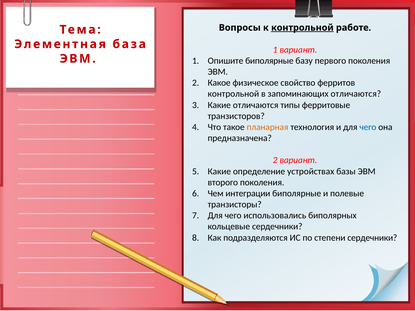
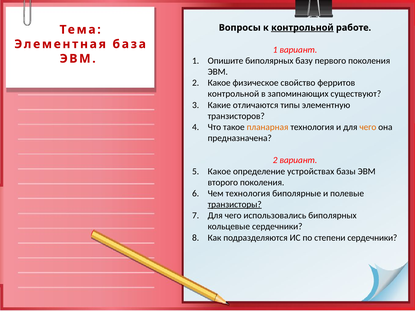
Опишите биполярные: биполярные -> биполярных
запоминающих отличаются: отличаются -> существуют
ферритовые: ферритовые -> элементную
чего at (368, 127) colour: blue -> orange
Какие at (219, 171): Какие -> Какое
Чем интеграции: интеграции -> технология
транзисторы underline: none -> present
